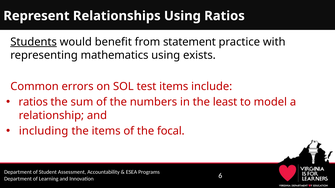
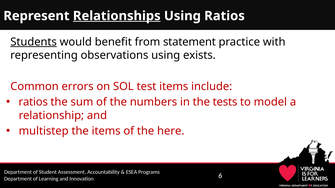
Relationships underline: none -> present
mathematics: mathematics -> observations
least: least -> tests
including: including -> multistep
focal: focal -> here
